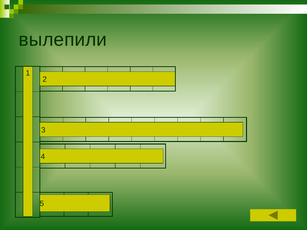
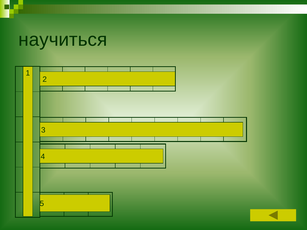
вылепили: вылепили -> научиться
